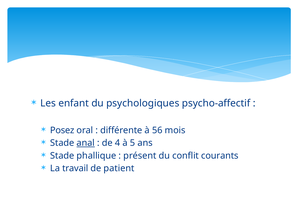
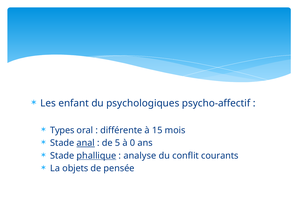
Posez: Posez -> Types
56: 56 -> 15
4: 4 -> 5
5: 5 -> 0
phallique underline: none -> present
présent: présent -> analyse
travail: travail -> objets
patient: patient -> pensée
